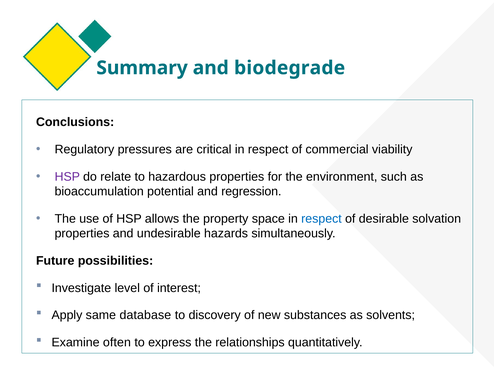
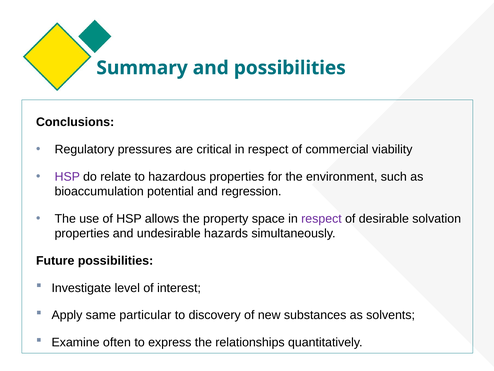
and biodegrade: biodegrade -> possibilities
respect at (321, 218) colour: blue -> purple
database: database -> particular
